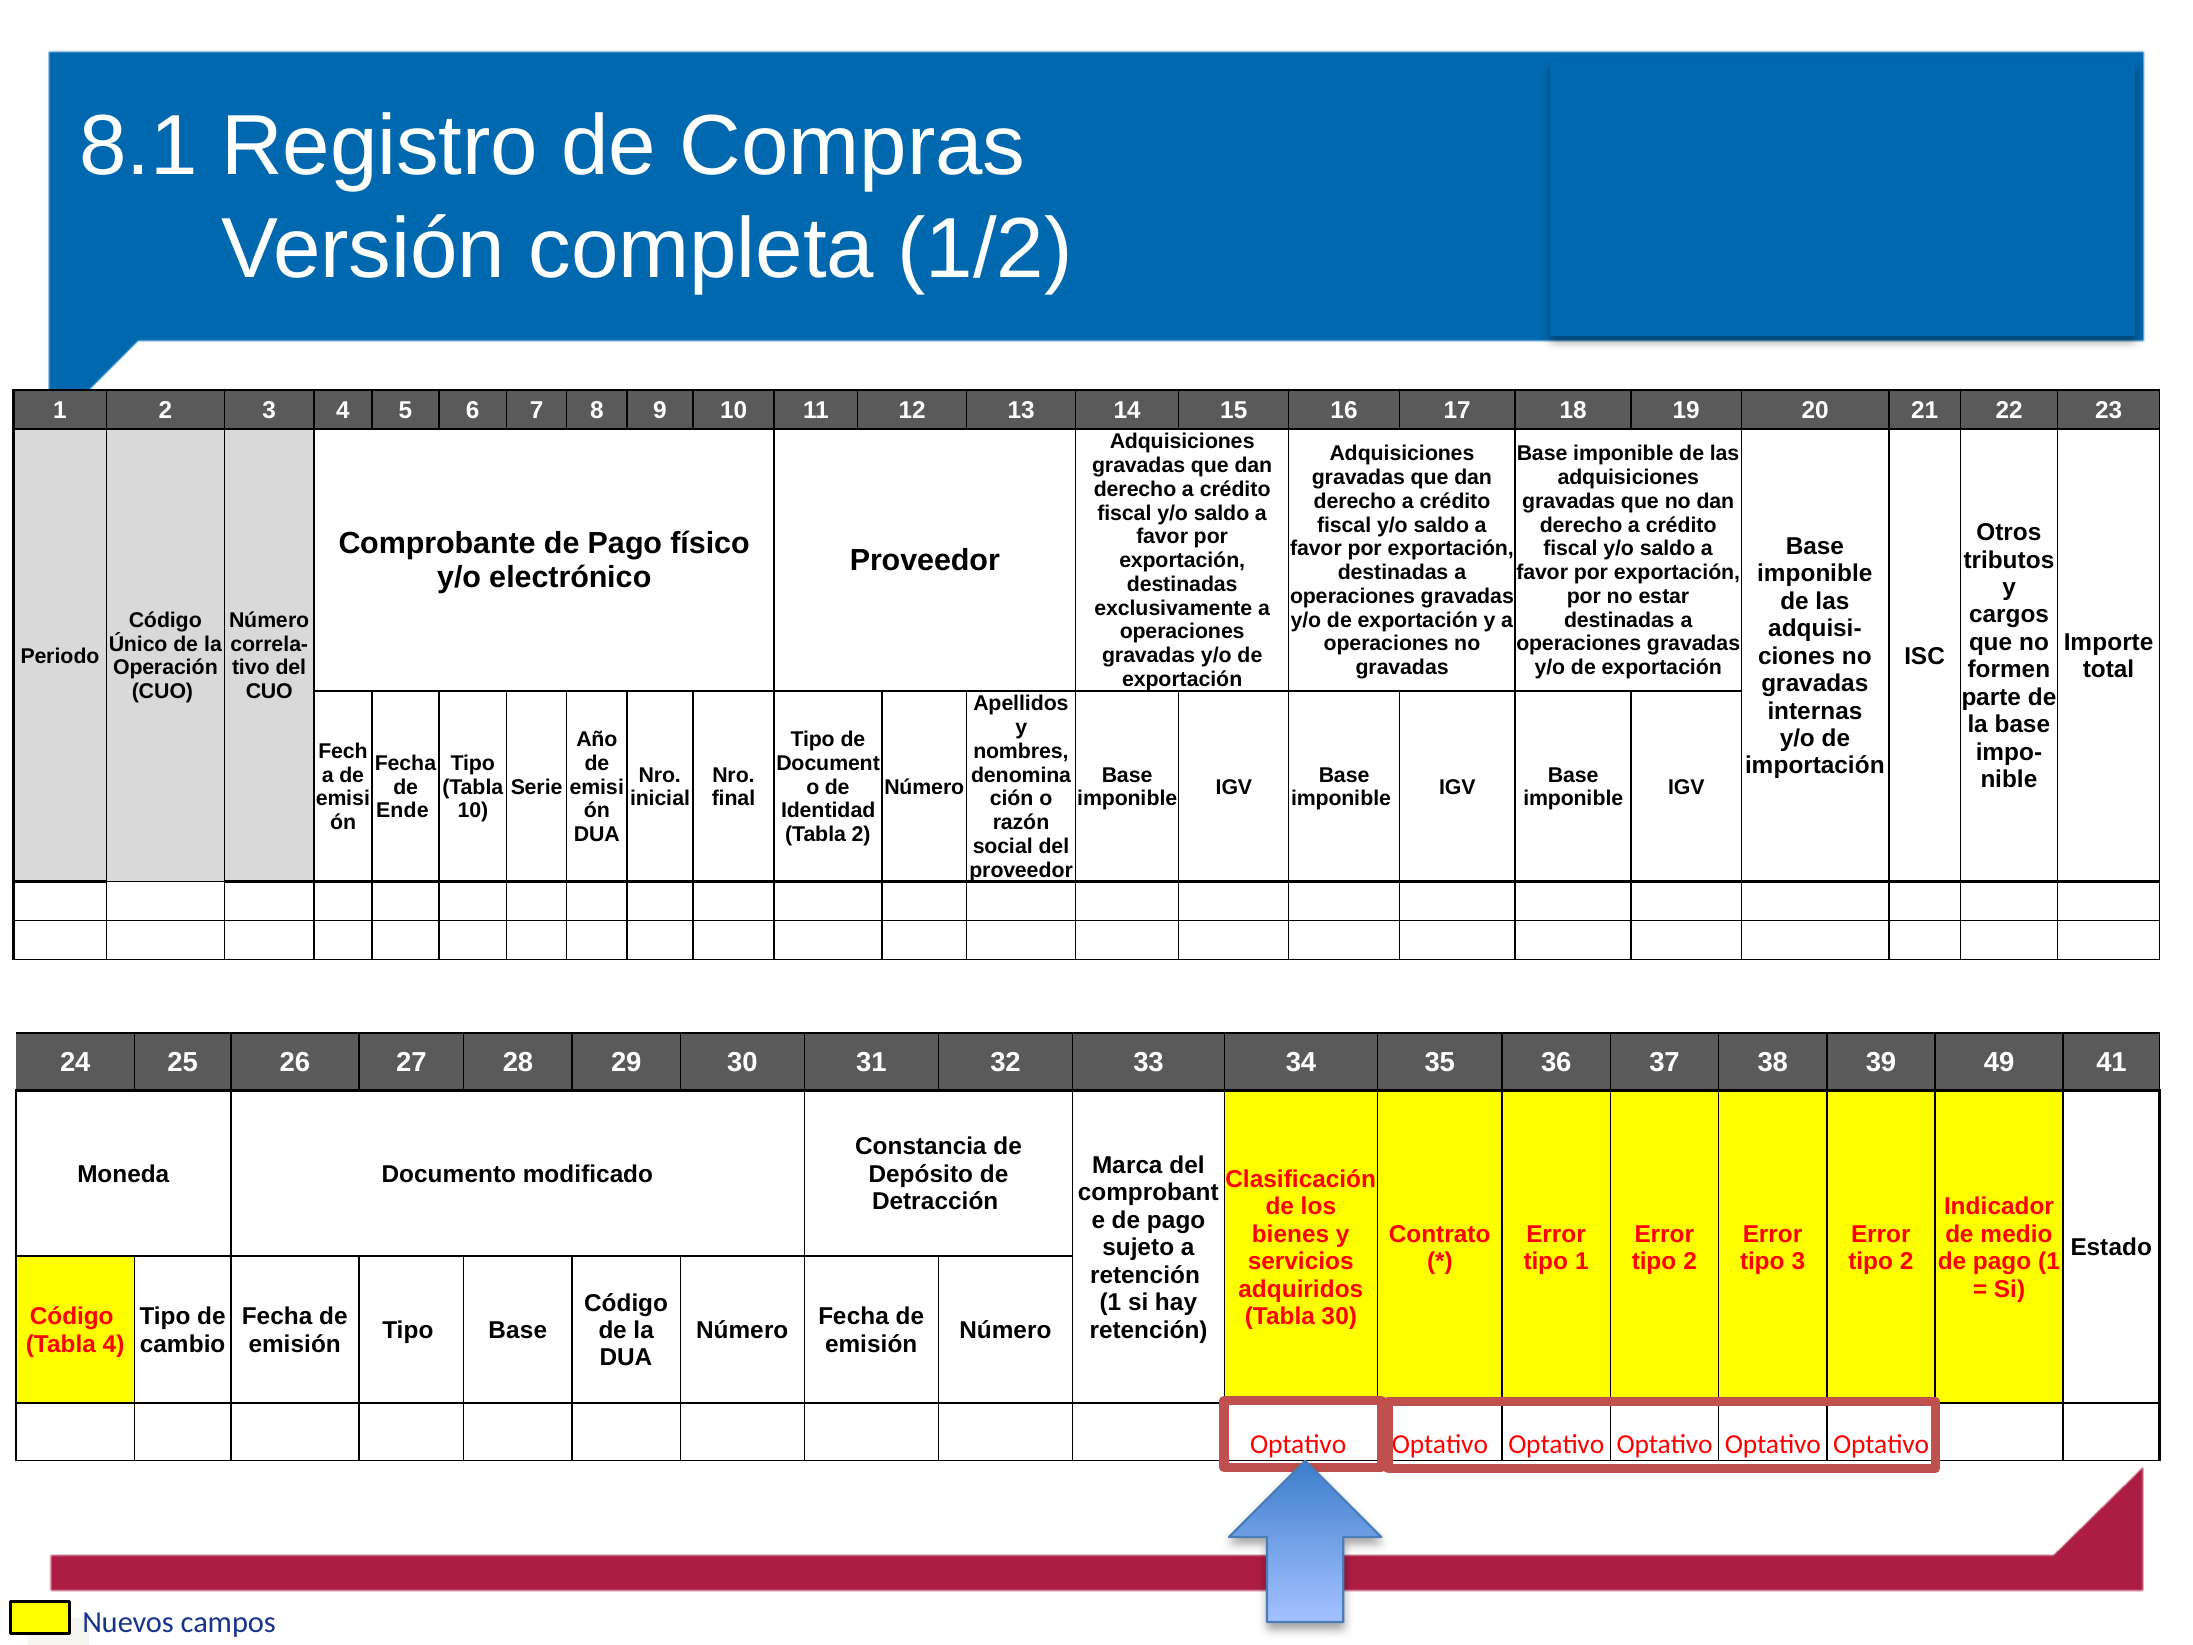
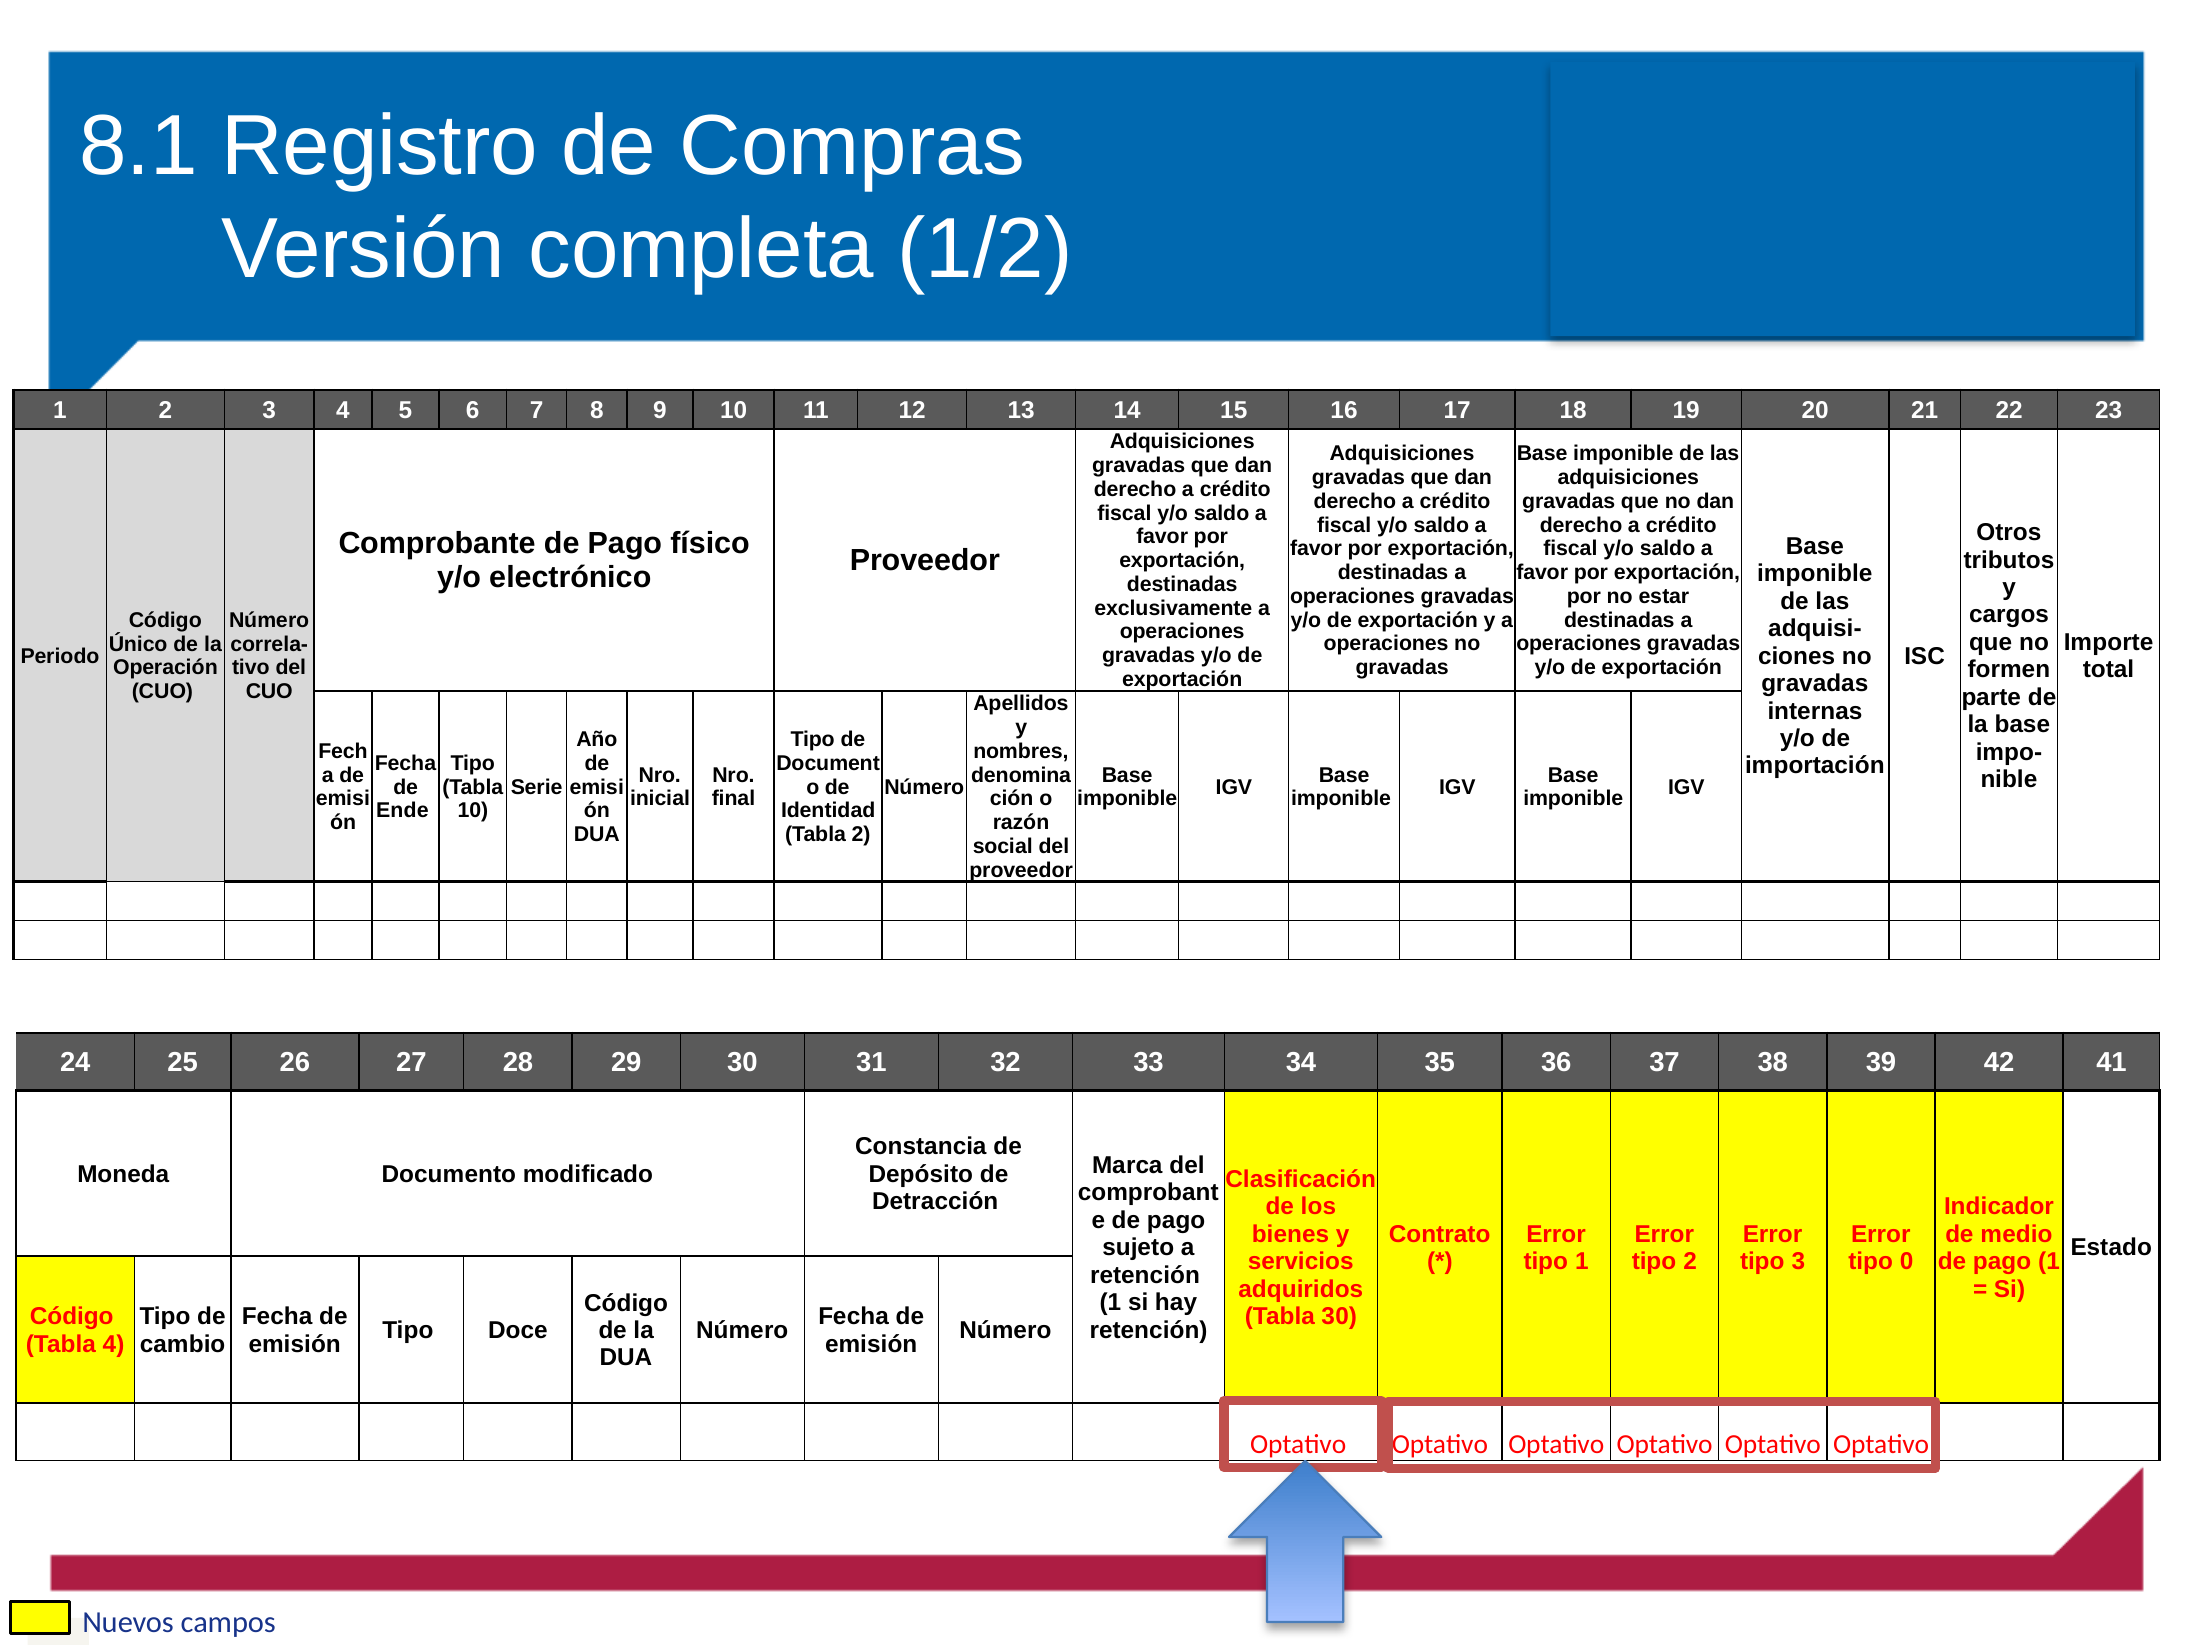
49: 49 -> 42
2 at (1907, 1261): 2 -> 0
Tipo Base: Base -> Doce
